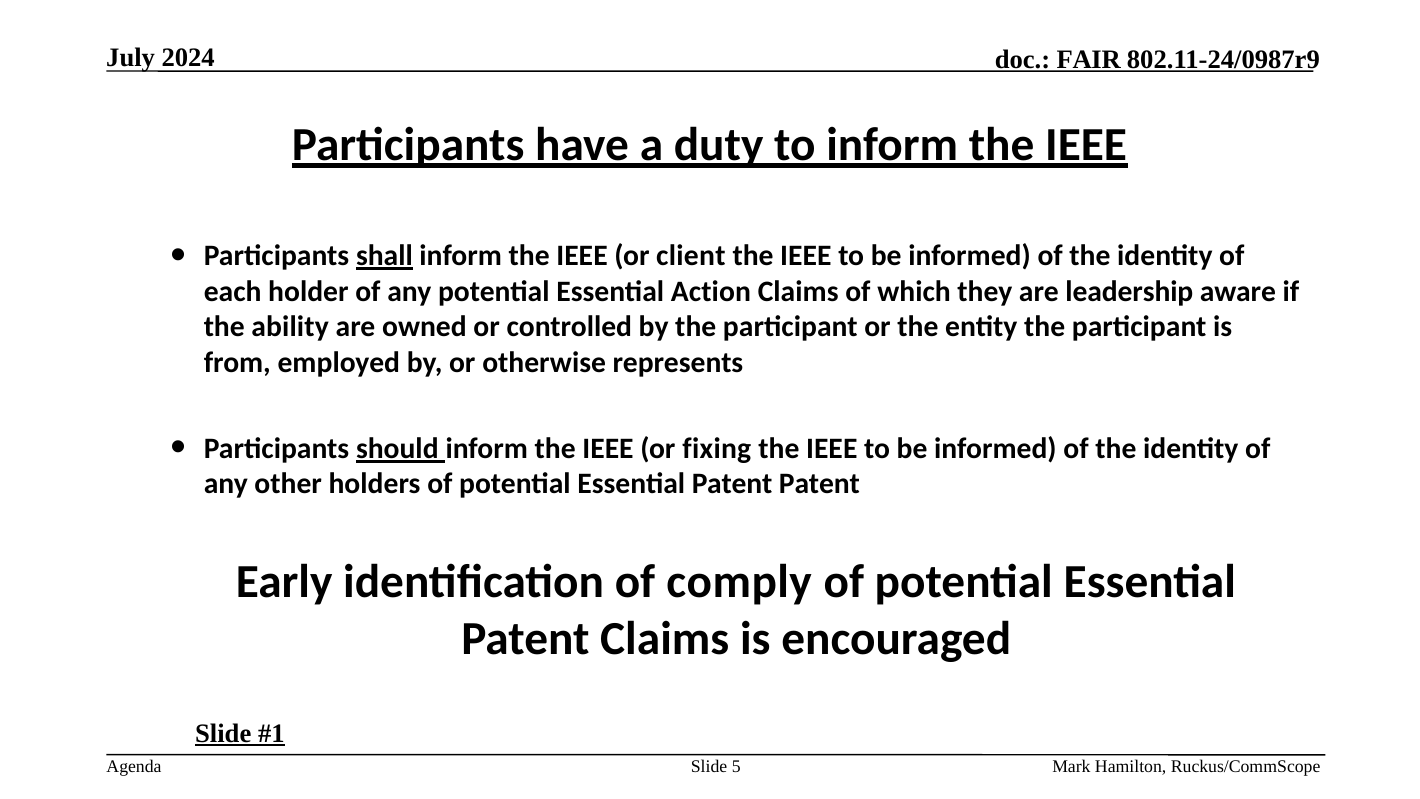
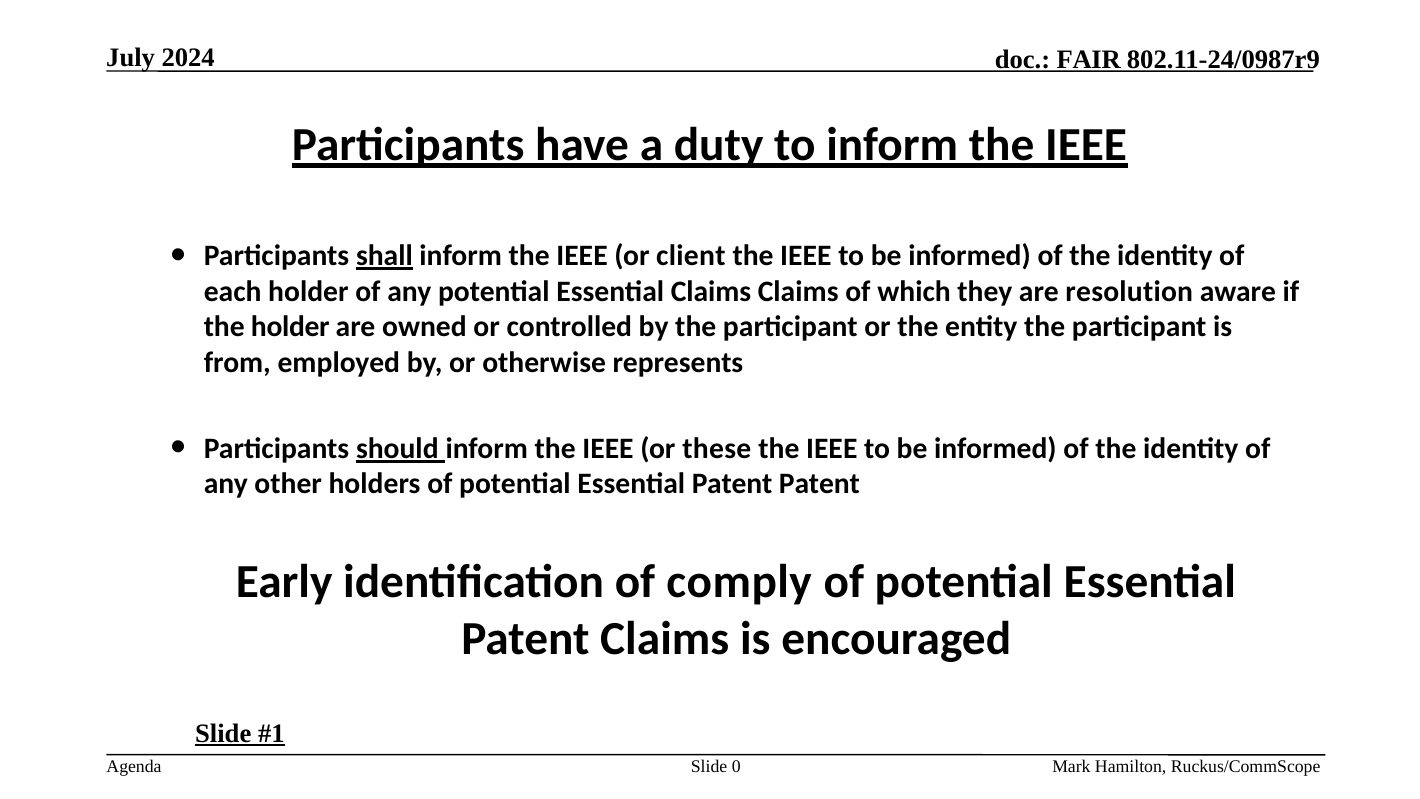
Essential Action: Action -> Claims
leadership: leadership -> resolution
the ability: ability -> holder
fixing: fixing -> these
5: 5 -> 0
